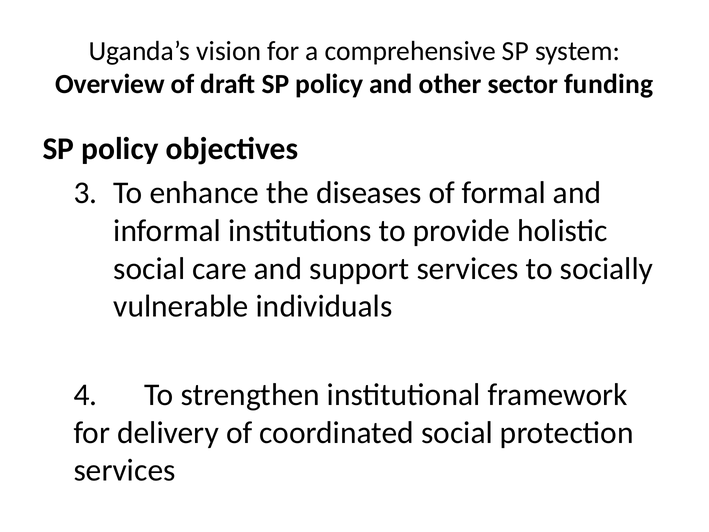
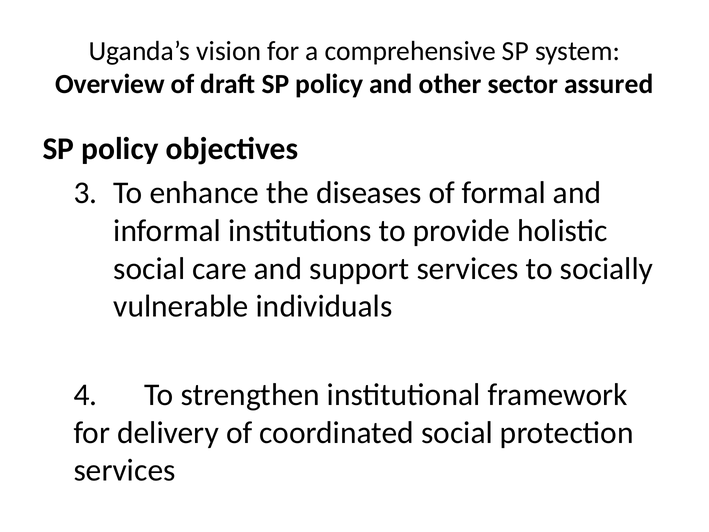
funding: funding -> assured
